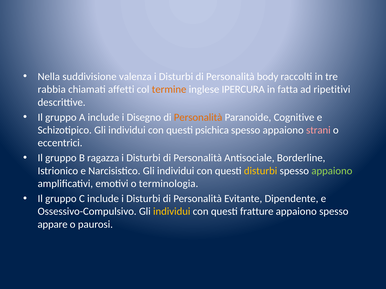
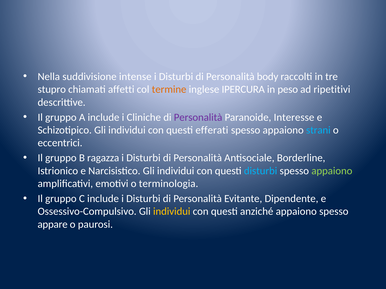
valenza: valenza -> intense
rabbia: rabbia -> stupro
fatta: fatta -> peso
Disegno: Disegno -> Cliniche
Personalità at (198, 117) colour: orange -> purple
Cognitive: Cognitive -> Interesse
psichica: psichica -> efferati
strani colour: pink -> light blue
disturbi at (261, 171) colour: yellow -> light blue
fratture: fratture -> anziché
